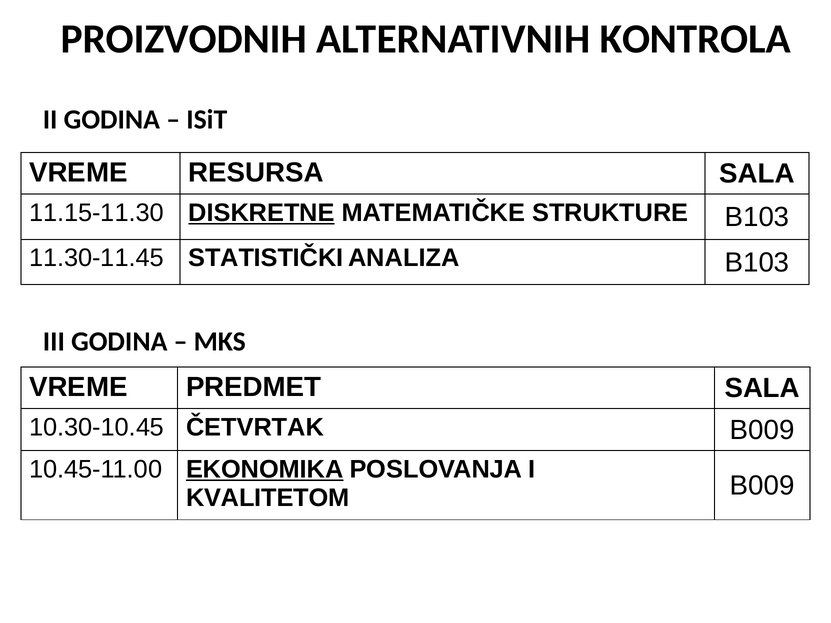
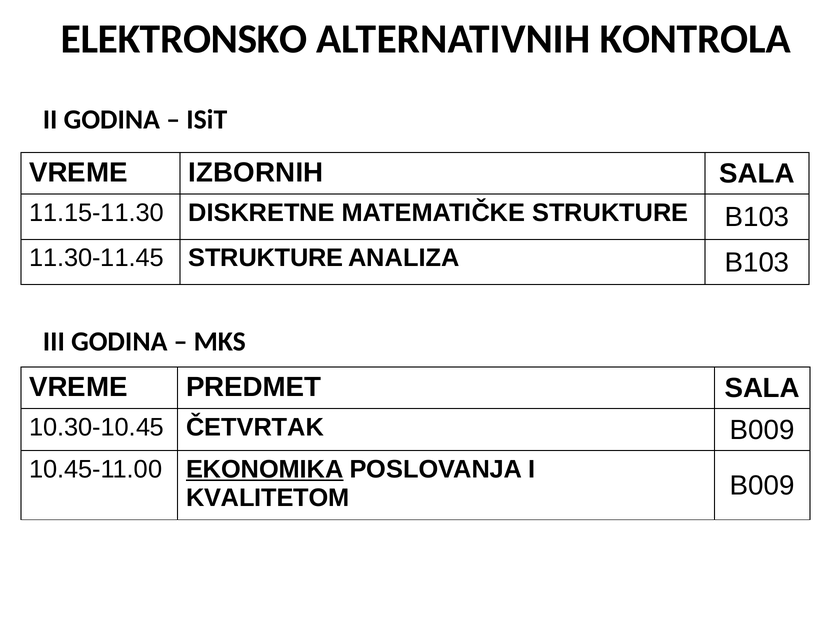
PROIZVODNIH: PROIZVODNIH -> ELEKTRONSKO
RESURSA: RESURSA -> IZBORNIH
DISKRETNE underline: present -> none
11.30-11.45 STATISTIČKI: STATISTIČKI -> STRUKTURE
